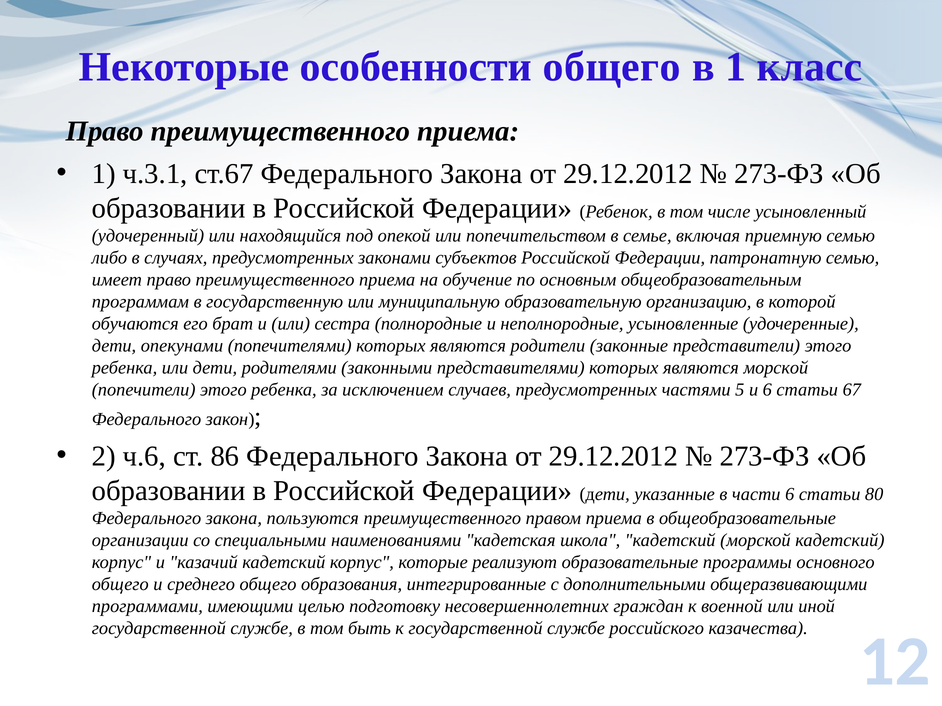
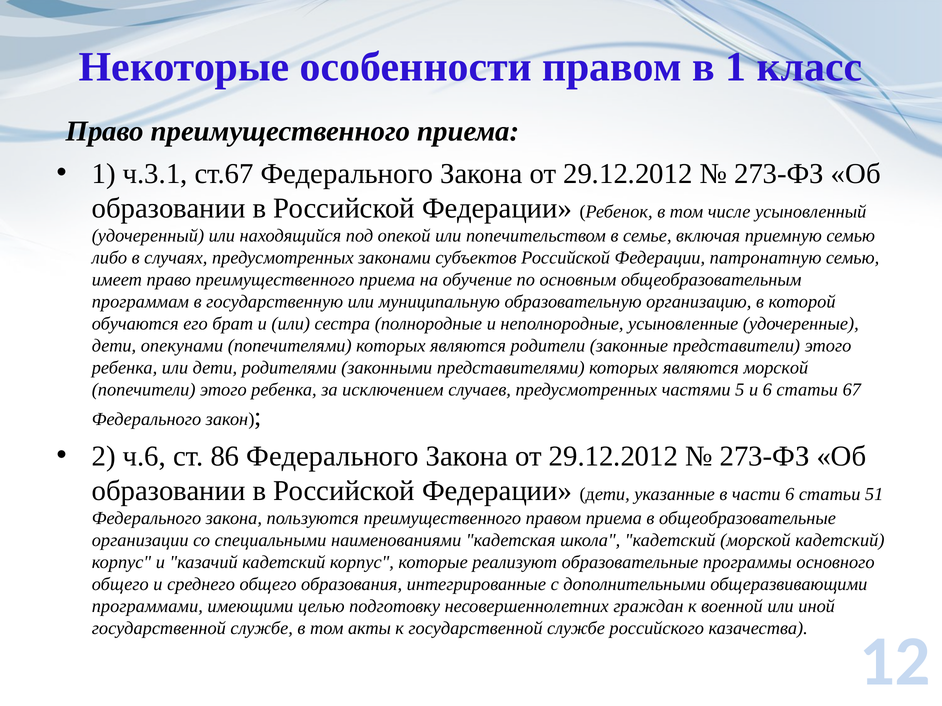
особенности общего: общего -> правом
80: 80 -> 51
быть: быть -> акты
